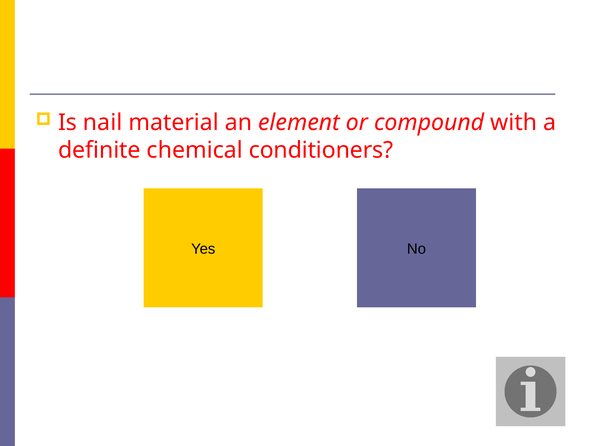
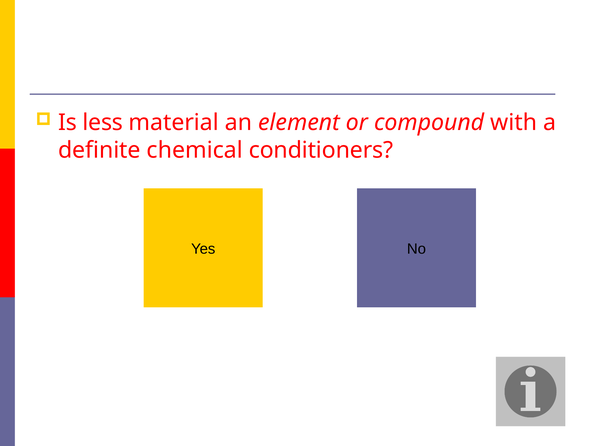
nail: nail -> less
